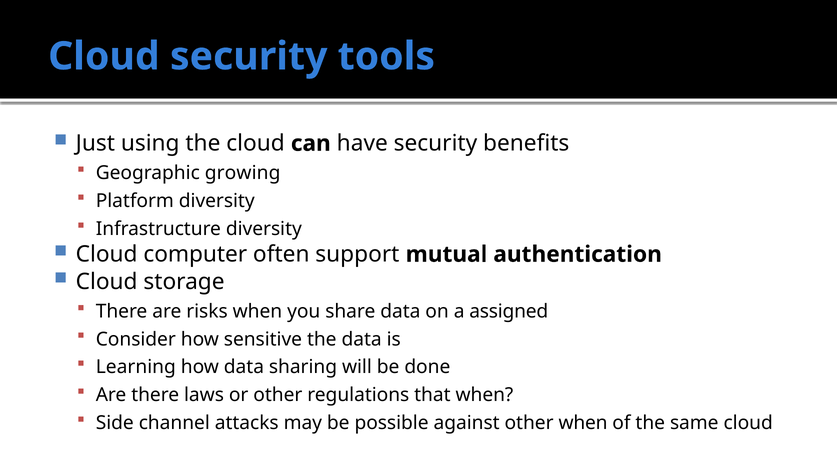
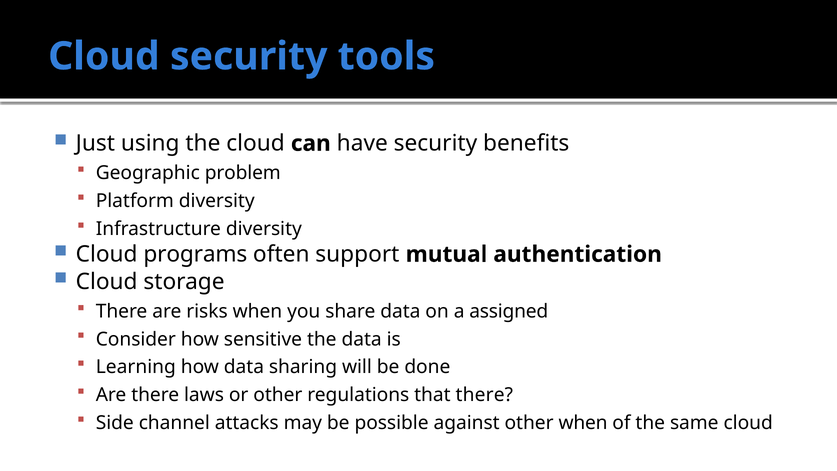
growing: growing -> problem
computer: computer -> programs
that when: when -> there
